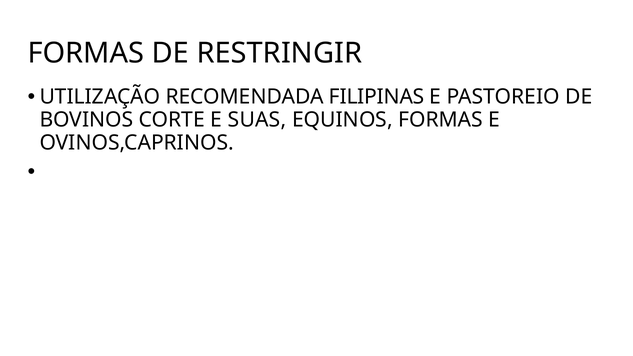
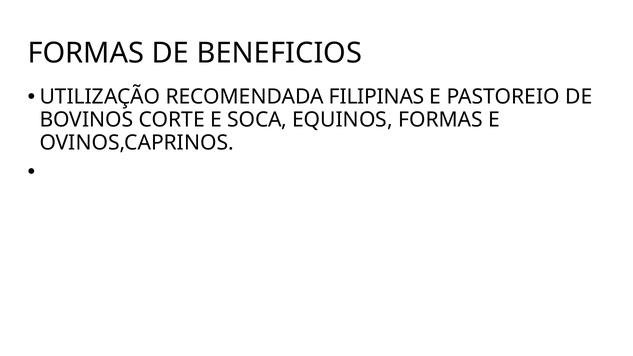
RESTRINGIR: RESTRINGIR -> BENEFICIOS
SUAS: SUAS -> SOCA
